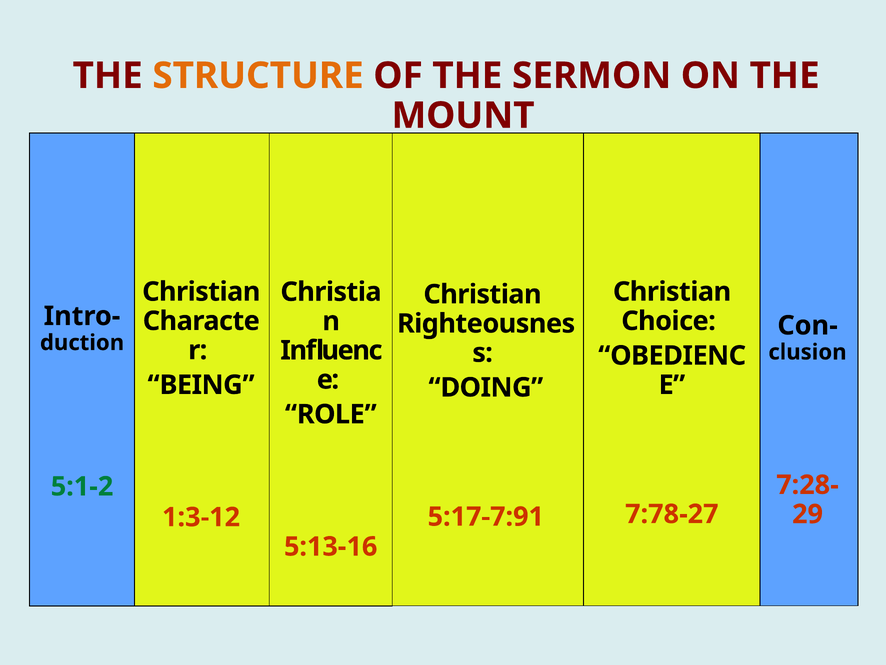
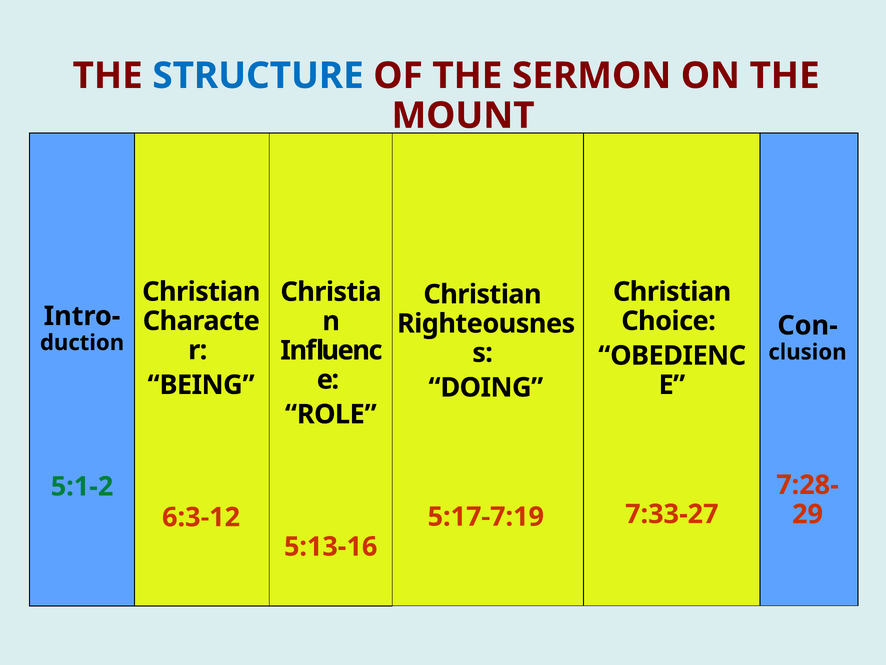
STRUCTURE colour: orange -> blue
7:78-27: 7:78-27 -> 7:33-27
5:17-7:91: 5:17-7:91 -> 5:17-7:19
1:3-12: 1:3-12 -> 6:3-12
